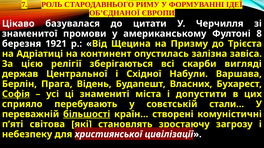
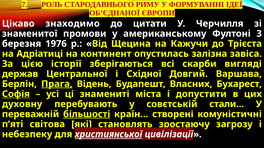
базувалася: базувалася -> знаходимо
8: 8 -> 3
1921: 1921 -> 1976
Призму: Призму -> Кажучи
релігії: релігії -> історії
Набули: Набули -> Довгий
Прага underline: none -> present
сприяло: сприяло -> духовну
християнської underline: none -> present
